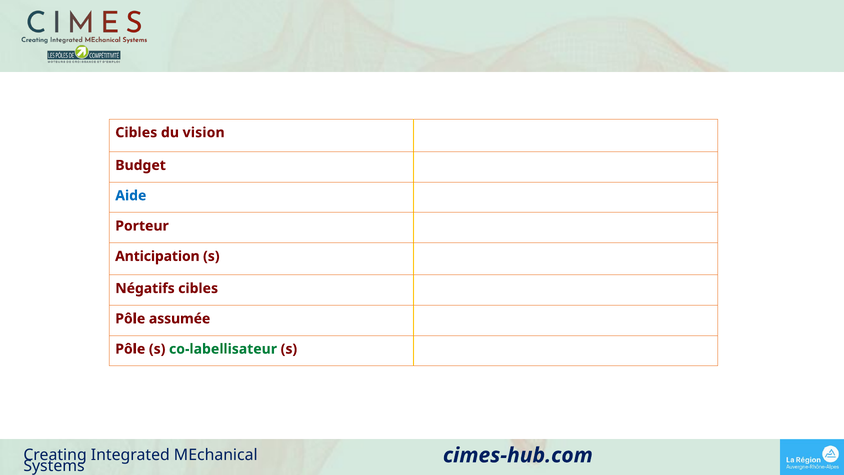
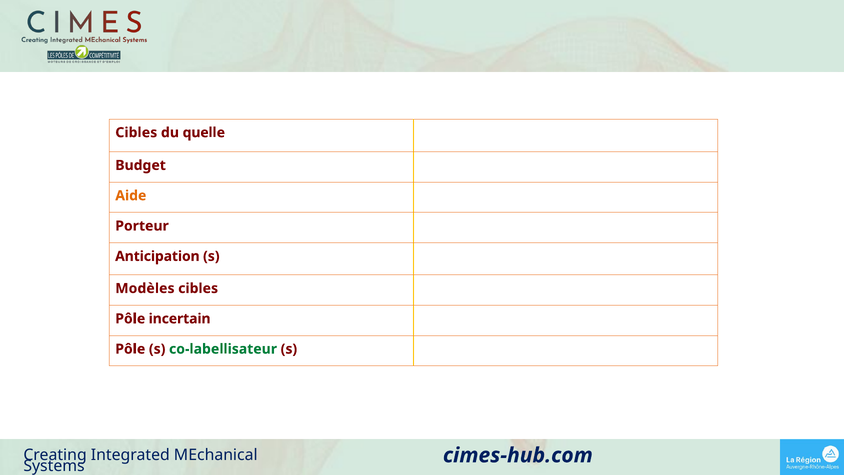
vision: vision -> quelle
Aide colour: blue -> orange
Négatifs: Négatifs -> Modèles
assumée: assumée -> incertain
